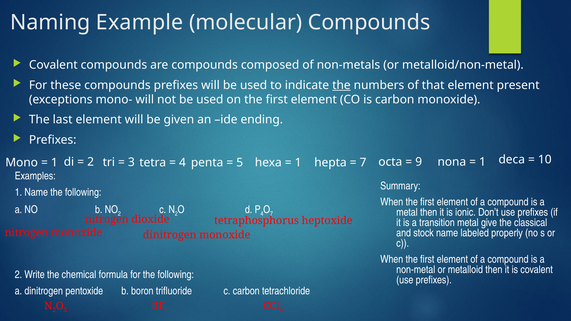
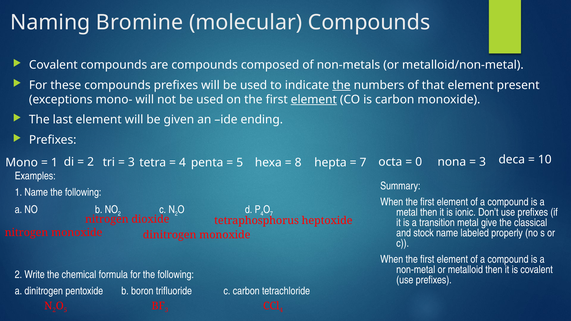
Example: Example -> Bromine
element at (314, 100) underline: none -> present
1 at (298, 163): 1 -> 8
9: 9 -> 0
1 at (483, 162): 1 -> 3
